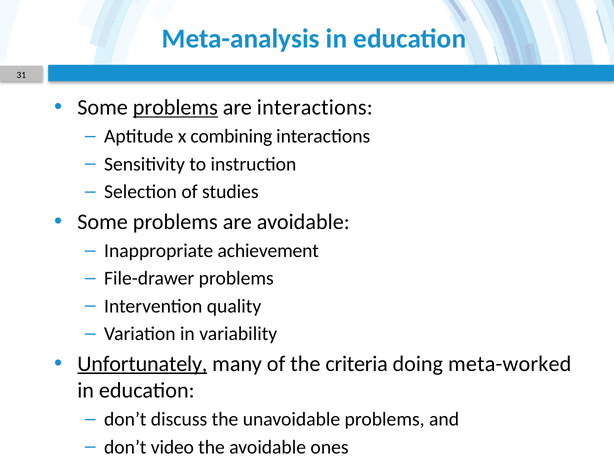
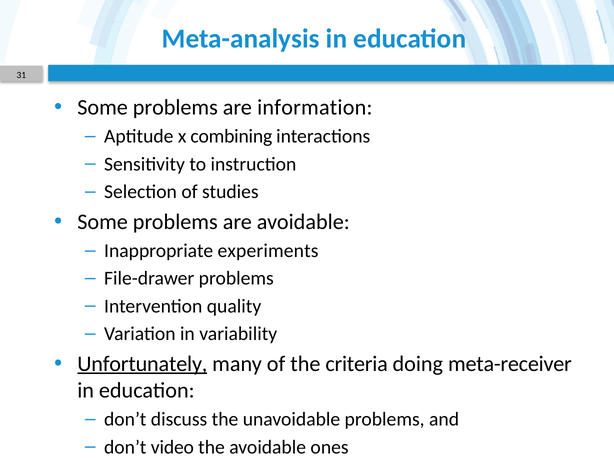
problems at (175, 107) underline: present -> none
are interactions: interactions -> information
achievement: achievement -> experiments
meta-worked: meta-worked -> meta-receiver
